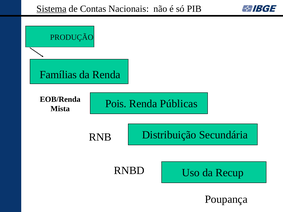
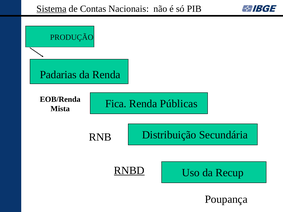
Famílias: Famílias -> Padarias
Pois: Pois -> Fica
RNBD underline: none -> present
